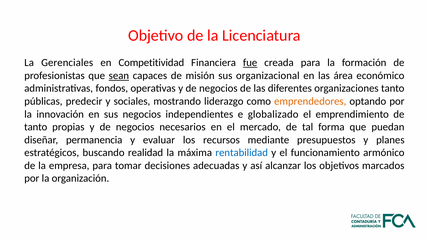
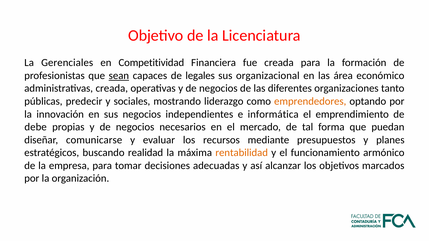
fue underline: present -> none
misión: misión -> legales
administrativas fondos: fondos -> creada
globalizado: globalizado -> informática
tanto at (36, 127): tanto -> debe
permanencia: permanencia -> comunicarse
rentabilidad colour: blue -> orange
